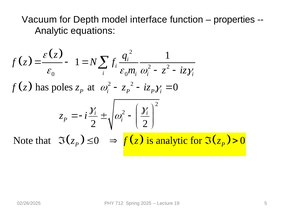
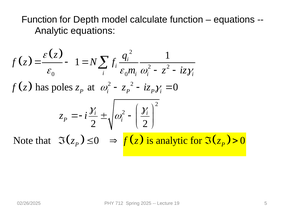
Vacuum at (39, 19): Vacuum -> Function
interface: interface -> calculate
properties at (234, 19): properties -> equations
